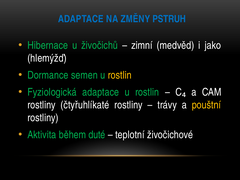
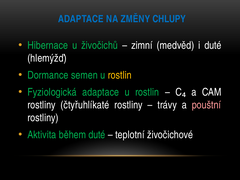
PSTRUH: PSTRUH -> CHLUPY
i jako: jako -> duté
pouštní colour: yellow -> pink
